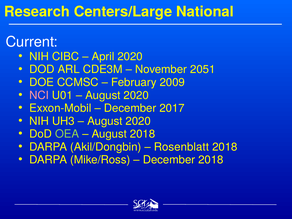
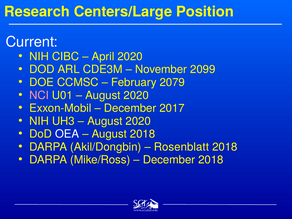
National: National -> Position
2051: 2051 -> 2099
2009: 2009 -> 2079
OEA colour: light green -> white
